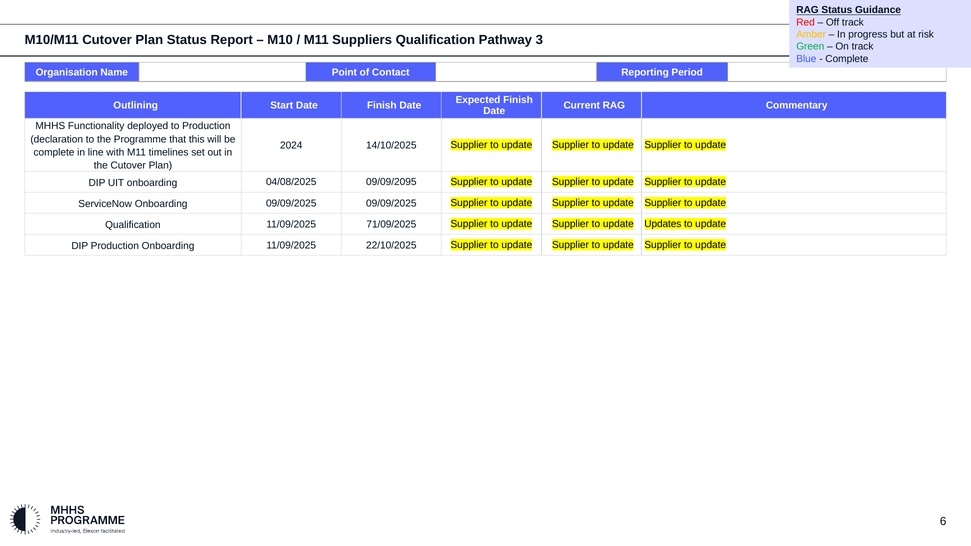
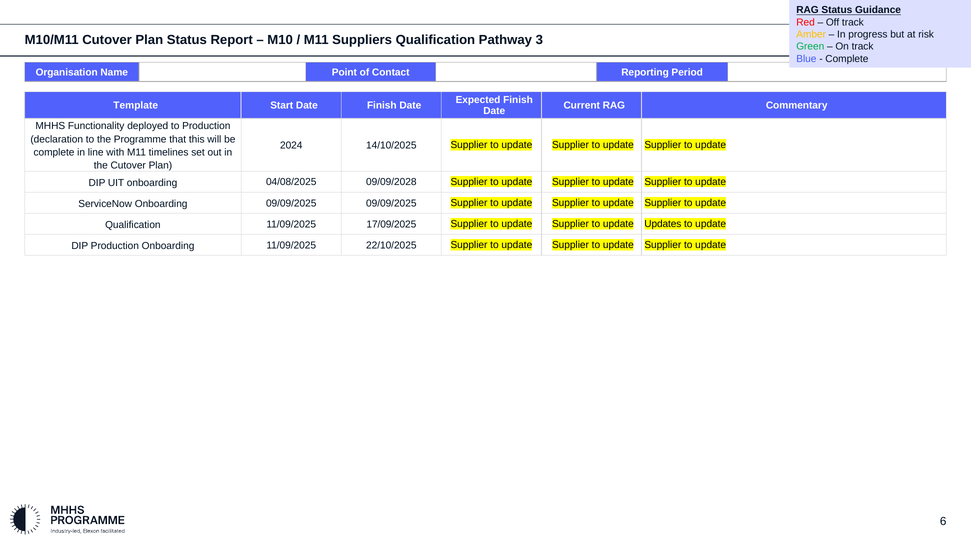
Outlining: Outlining -> Template
09/09/2095: 09/09/2095 -> 09/09/2028
71/09/2025: 71/09/2025 -> 17/09/2025
